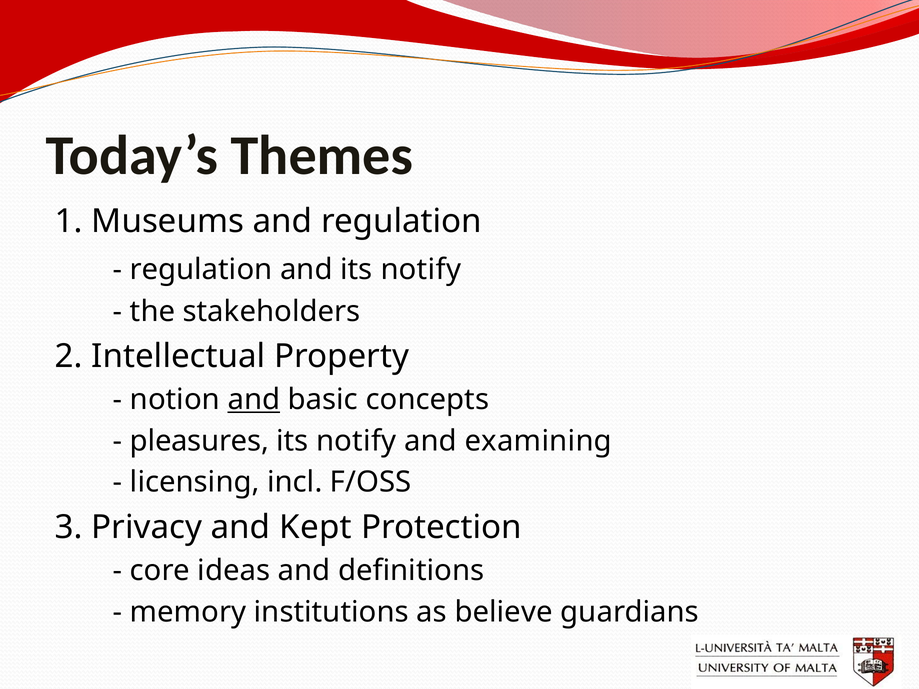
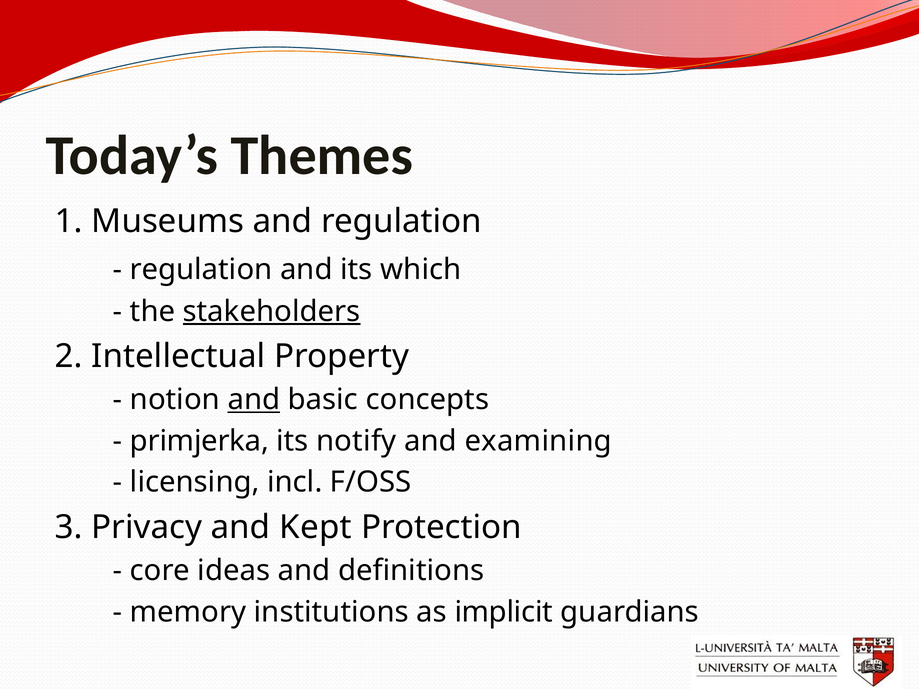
and its notify: notify -> which
stakeholders underline: none -> present
pleasures: pleasures -> primjerka
believe: believe -> implicit
